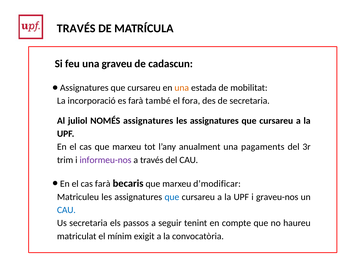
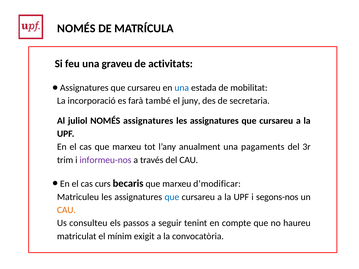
TRAVÉS at (76, 28): TRAVÉS -> NOMÉS
cadascun: cadascun -> activitats
una at (182, 88) colour: orange -> blue
fora: fora -> juny
cas farà: farà -> curs
graveu-nos: graveu-nos -> segons-nos
CAU at (66, 210) colour: blue -> orange
Us secretaria: secretaria -> consulteu
